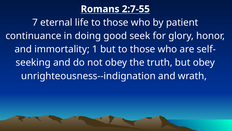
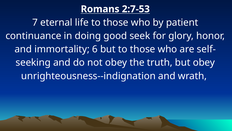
2:7-55: 2:7-55 -> 2:7-53
1: 1 -> 6
